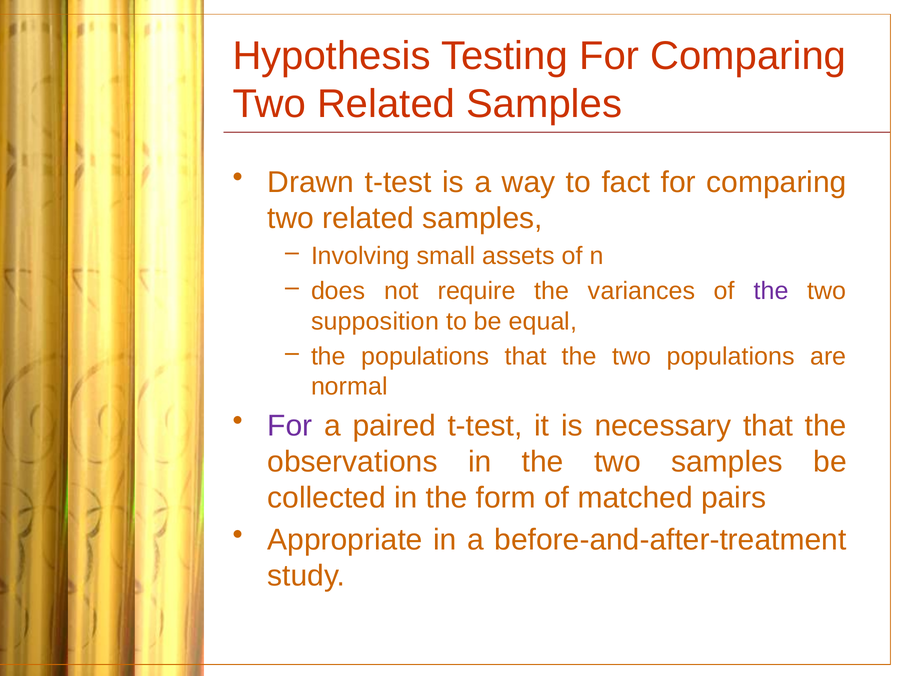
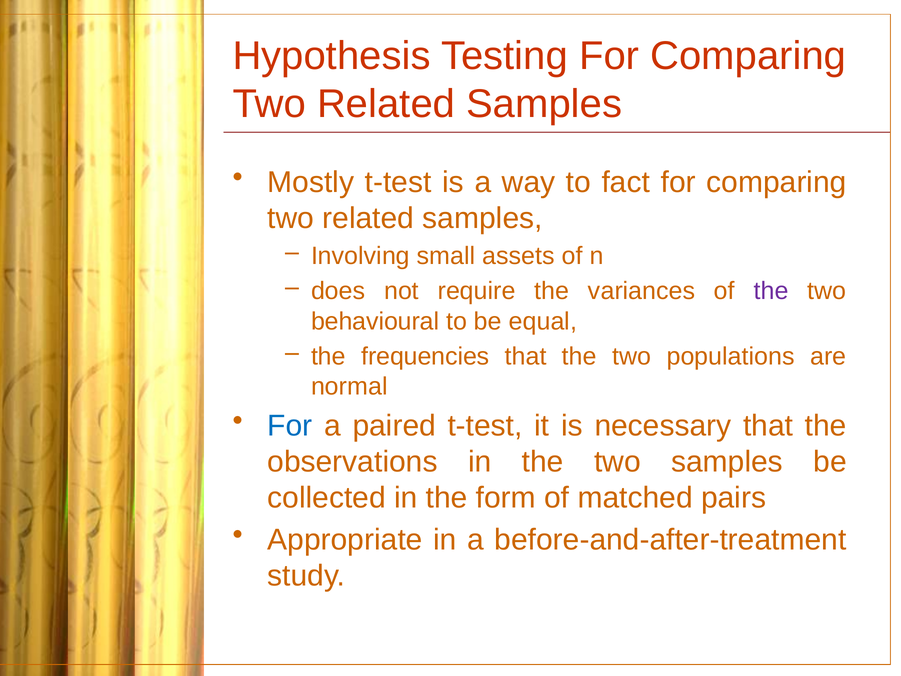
Drawn: Drawn -> Mostly
supposition: supposition -> behavioural
the populations: populations -> frequencies
For at (290, 426) colour: purple -> blue
